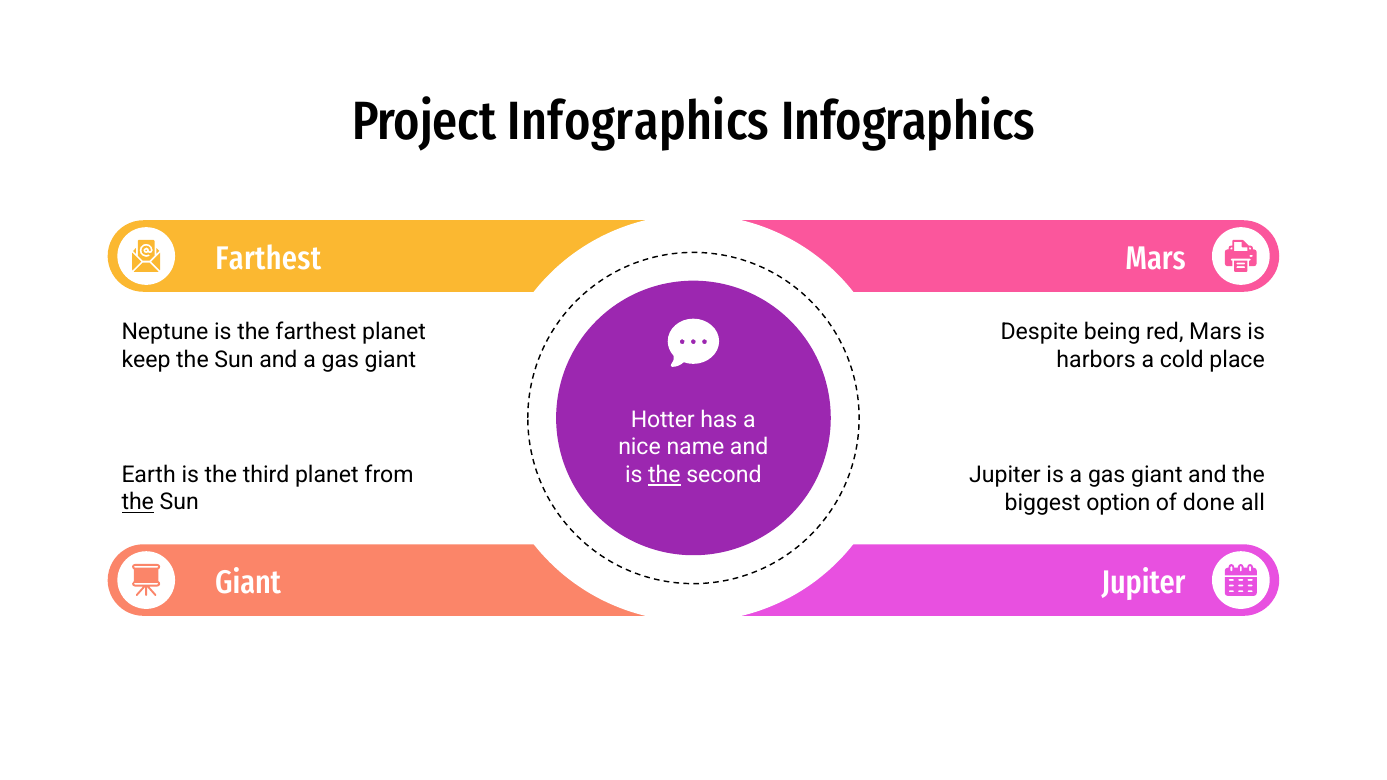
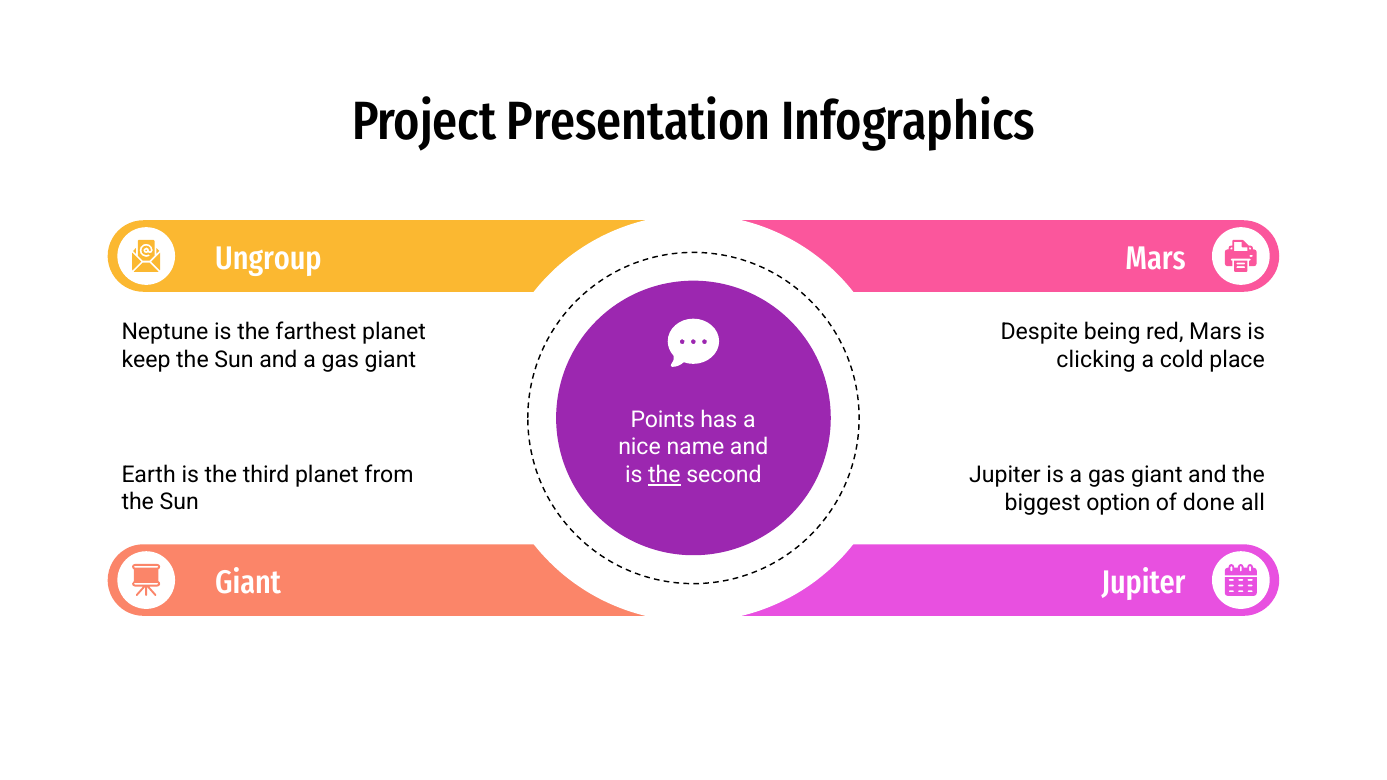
Project Infographics: Infographics -> Presentation
Farthest at (268, 258): Farthest -> Ungroup
harbors: harbors -> clicking
Hotter: Hotter -> Points
the at (138, 503) underline: present -> none
